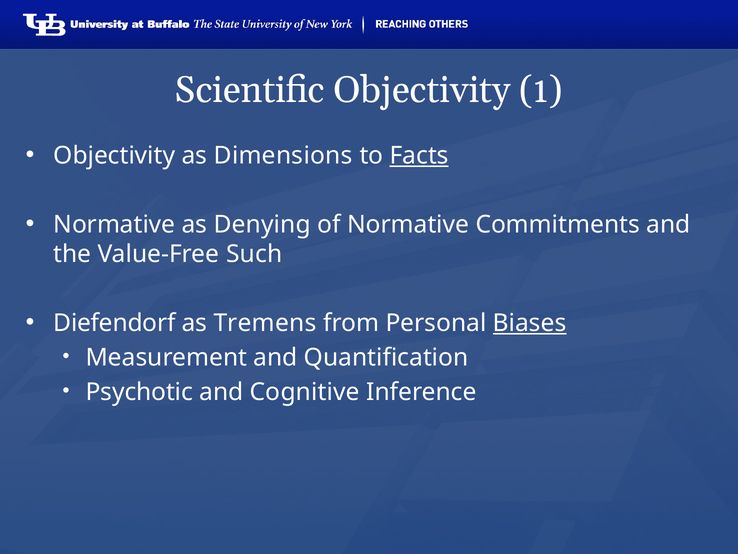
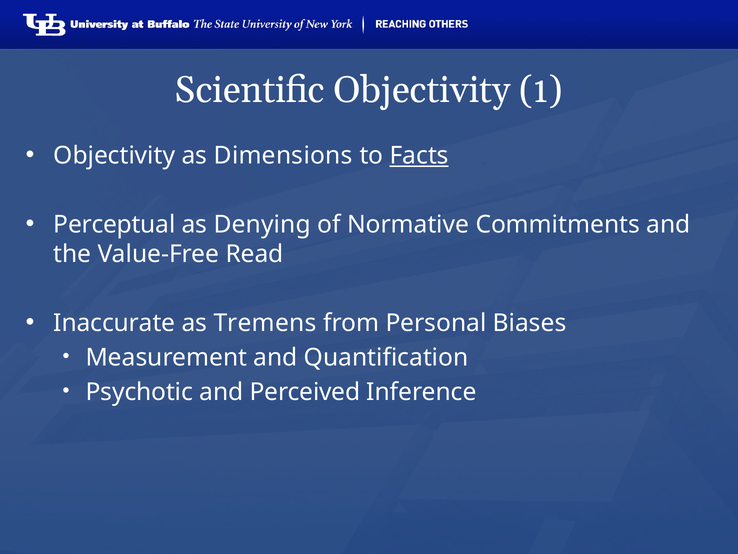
Normative at (114, 224): Normative -> Perceptual
Such: Such -> Read
Diefendorf: Diefendorf -> Inaccurate
Biases underline: present -> none
Cognitive: Cognitive -> Perceived
